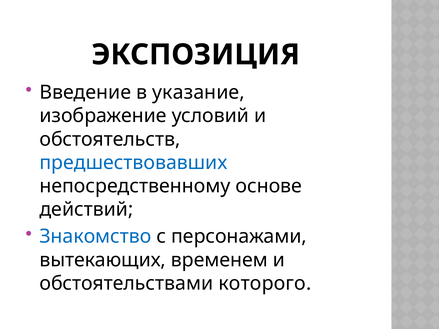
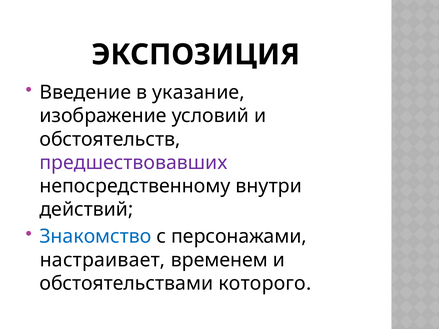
предшествовавших colour: blue -> purple
основе: основе -> внутри
вытекающих: вытекающих -> настраивает
